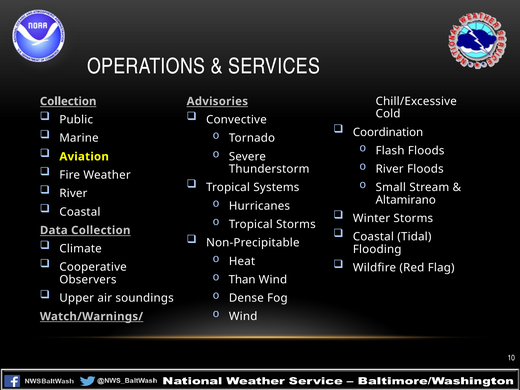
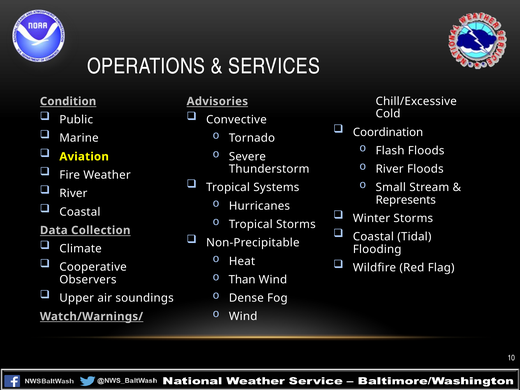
Collection at (68, 101): Collection -> Condition
Altamirano: Altamirano -> Represents
